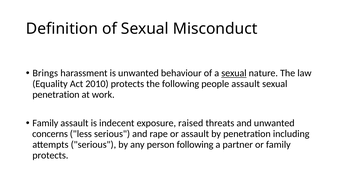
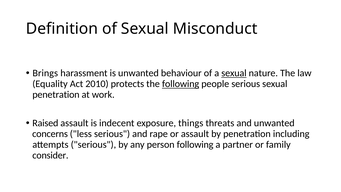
following at (181, 84) underline: none -> present
people assault: assault -> serious
Family at (45, 123): Family -> Raised
raised: raised -> things
protects at (50, 155): protects -> consider
